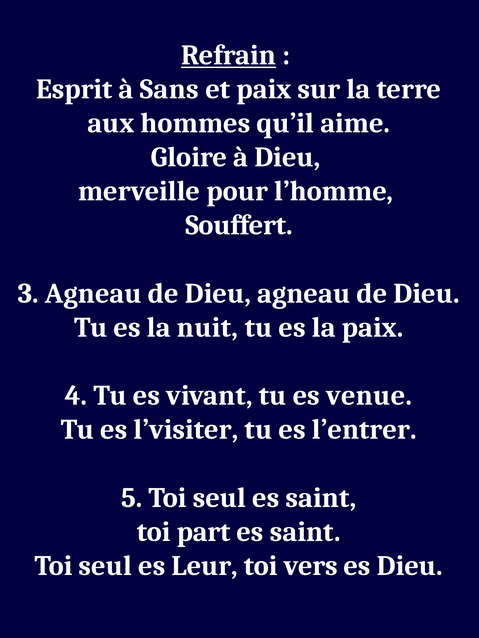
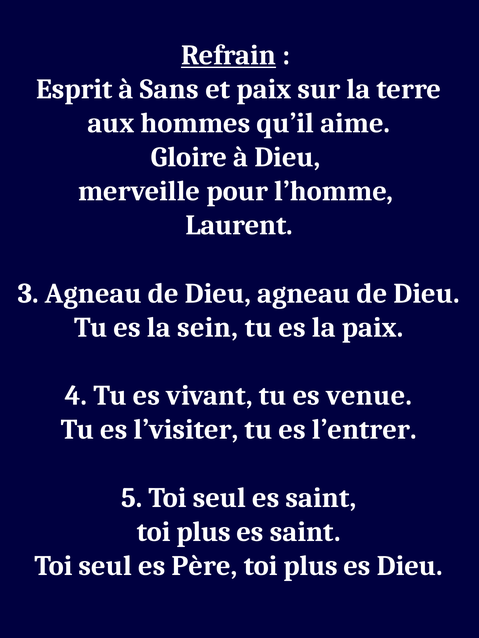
Souffert: Souffert -> Laurent
nuit: nuit -> sein
part at (204, 532): part -> plus
Leur: Leur -> Père
vers at (311, 566): vers -> plus
